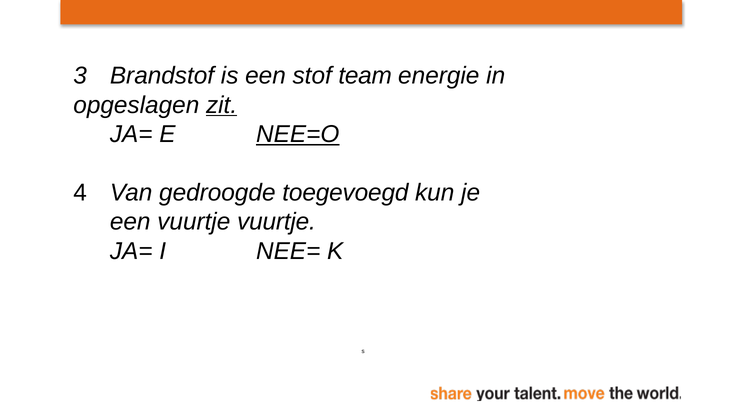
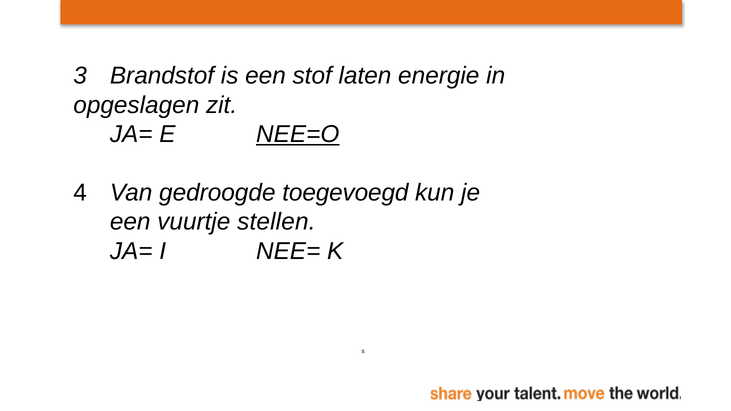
team: team -> laten
zit underline: present -> none
vuurtje vuurtje: vuurtje -> stellen
